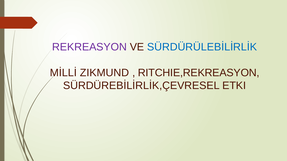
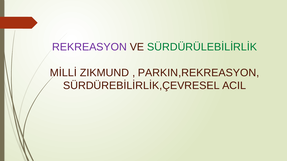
SÜRDÜRÜLEBİLİRLİK colour: blue -> green
RITCHIE,REKREASYON: RITCHIE,REKREASYON -> PARKIN,REKREASYON
ETKI: ETKI -> ACIL
